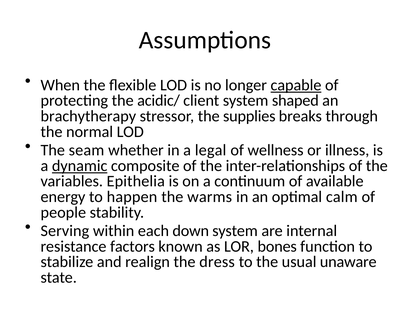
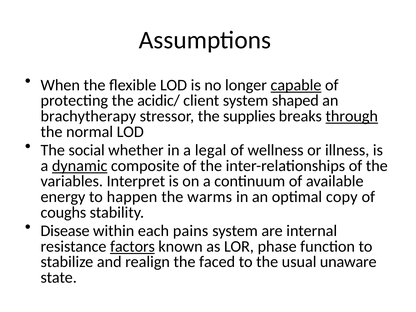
through underline: none -> present
seam: seam -> social
Epithelia: Epithelia -> Interpret
calm: calm -> copy
people: people -> coughs
Serving: Serving -> Disease
down: down -> pains
factors underline: none -> present
bones: bones -> phase
dress: dress -> faced
